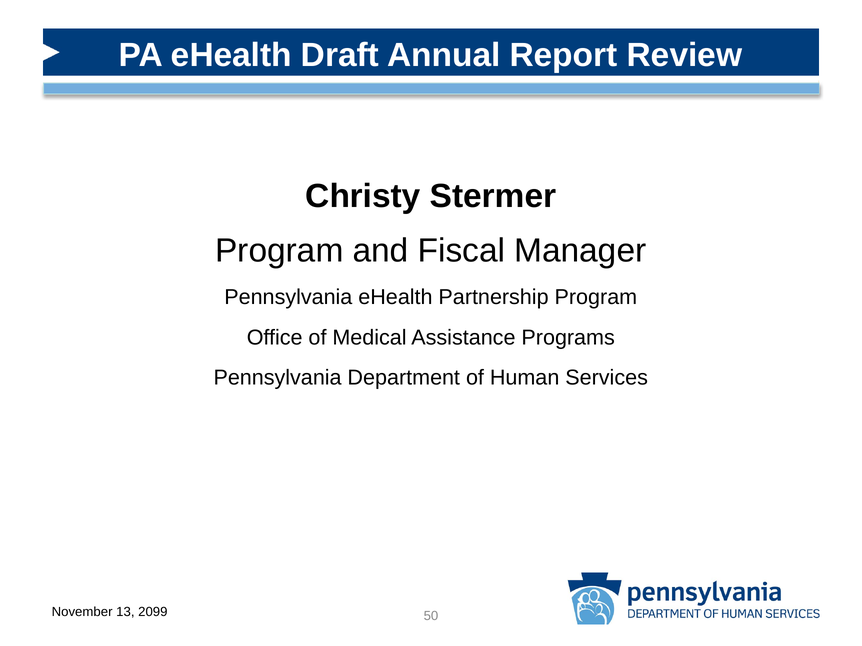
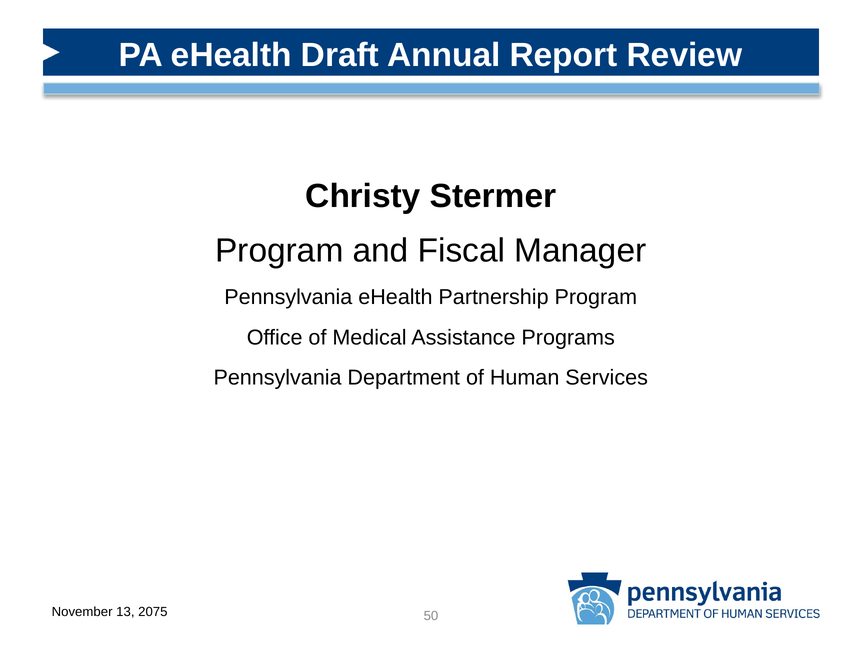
2099: 2099 -> 2075
